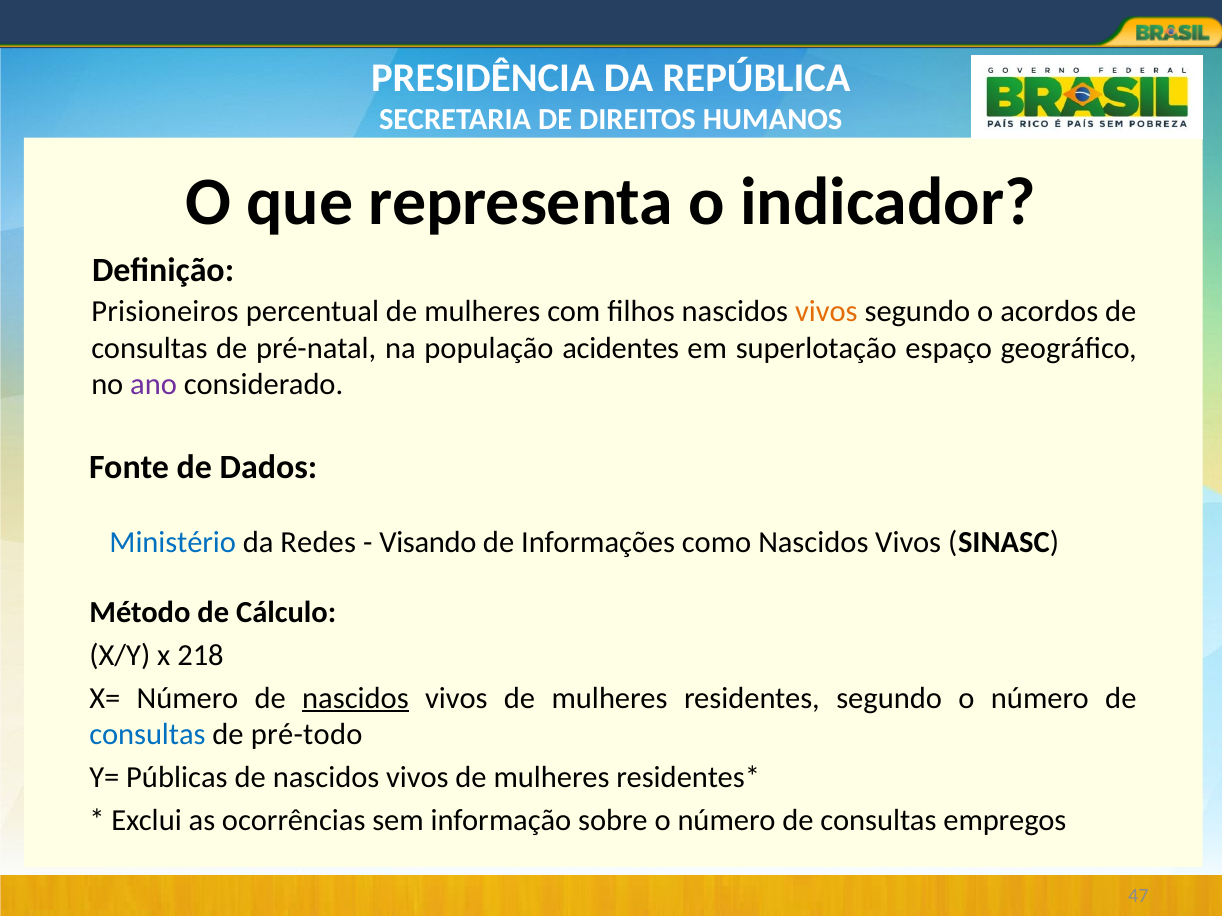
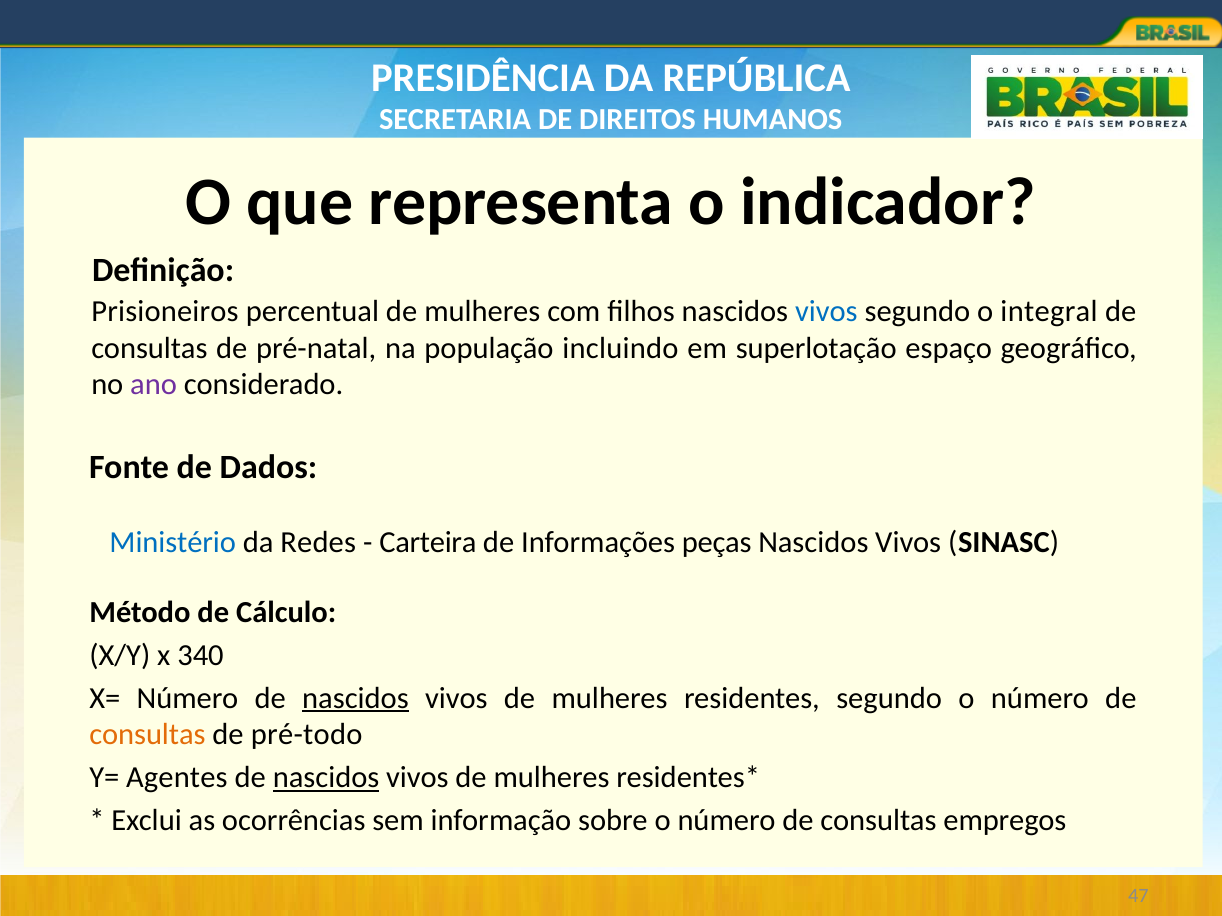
vivos at (826, 311) colour: orange -> blue
acordos: acordos -> integral
acidentes: acidentes -> incluindo
Visando: Visando -> Carteira
como: como -> peças
218: 218 -> 340
consultas at (147, 735) colour: blue -> orange
Públicas: Públicas -> Agentes
nascidos at (326, 778) underline: none -> present
